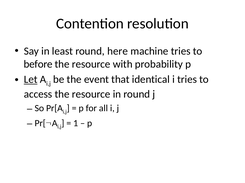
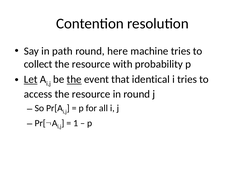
least: least -> path
before: before -> collect
the at (74, 80) underline: none -> present
